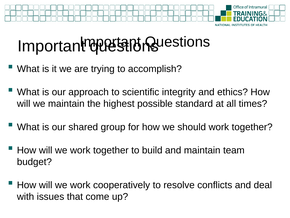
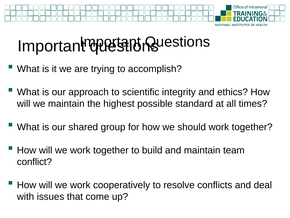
budget: budget -> conflict
